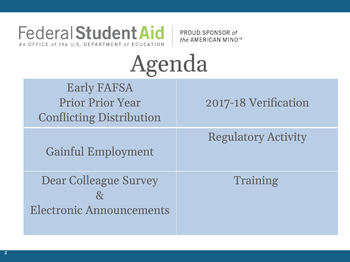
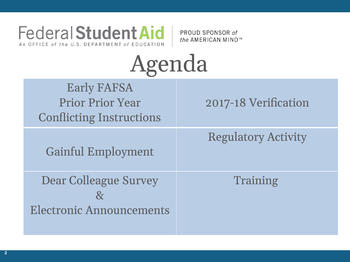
Distribution: Distribution -> Instructions
